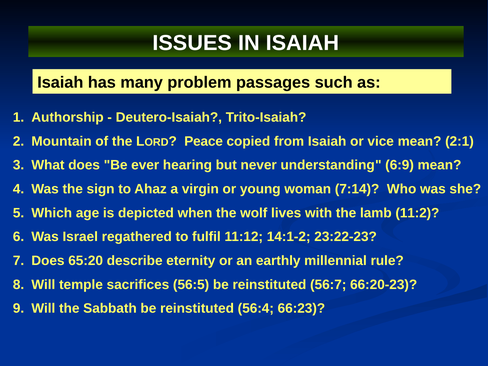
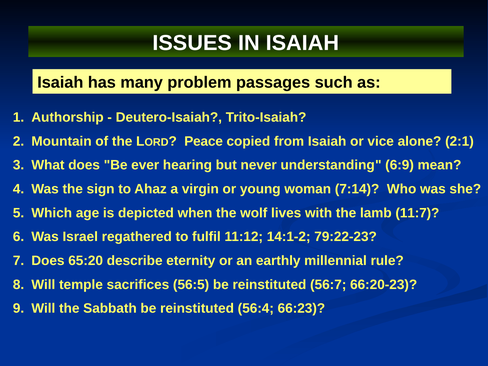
vice mean: mean -> alone
11:2: 11:2 -> 11:7
23:22-23: 23:22-23 -> 79:22-23
